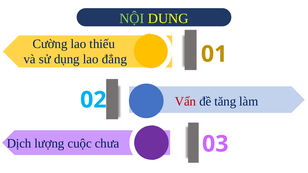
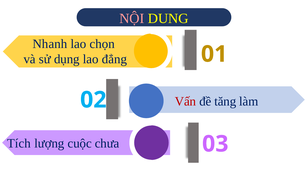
NỘI colour: light green -> pink
Cường: Cường -> Nhanh
thiếu: thiếu -> chọn
Dịch: Dịch -> Tích
